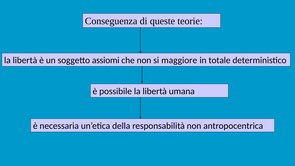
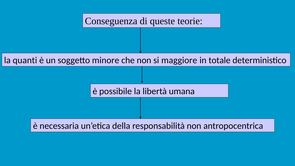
libertà at (25, 60): libertà -> quanti
assiomi: assiomi -> minore
